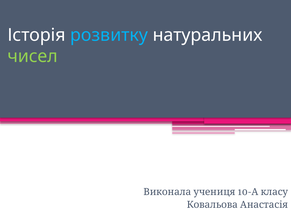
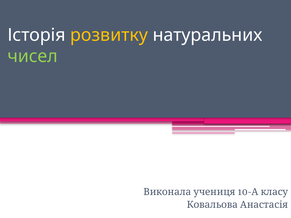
розвитку colour: light blue -> yellow
